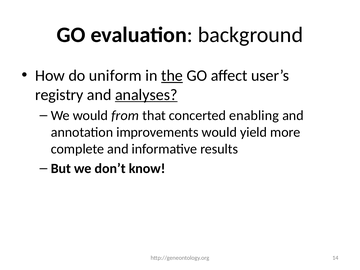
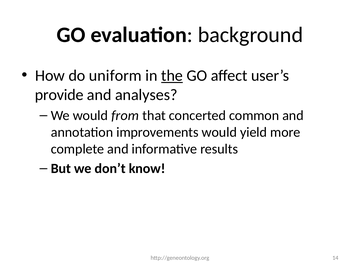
registry: registry -> provide
analyses underline: present -> none
enabling: enabling -> common
